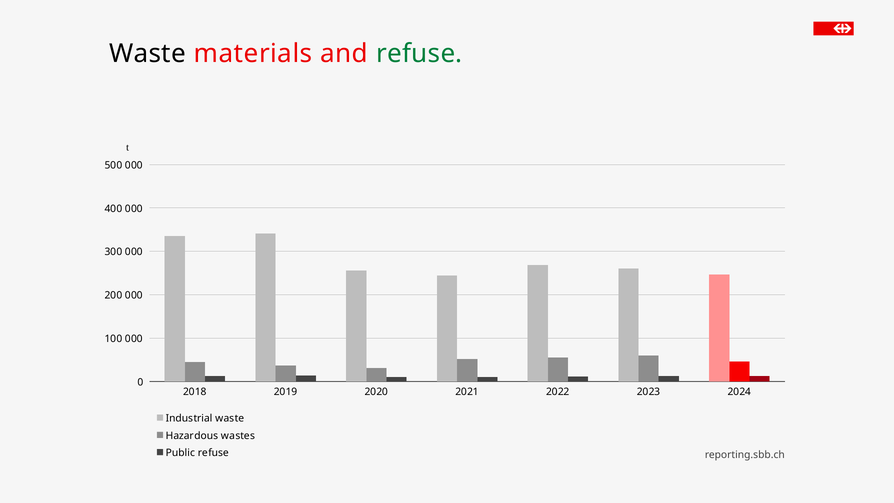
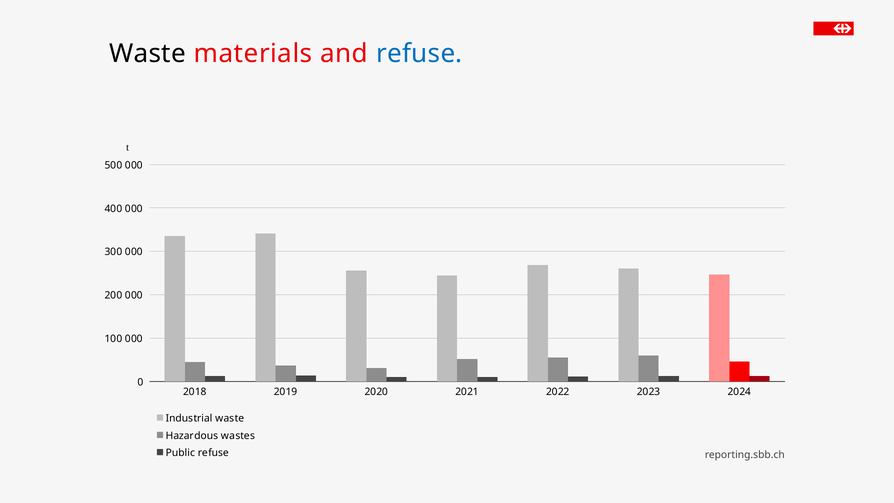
refuse at (419, 54) colour: green -> blue
